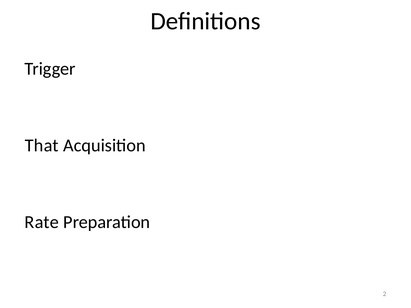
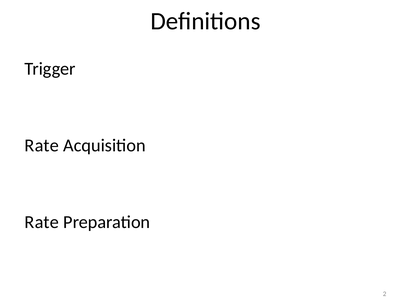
That at (42, 145): That -> Rate
